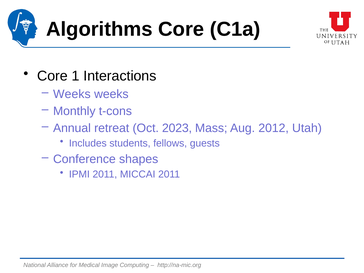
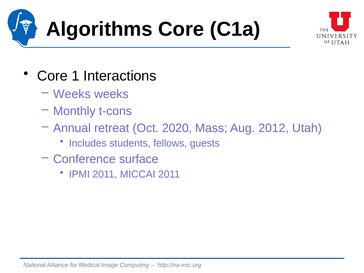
2023: 2023 -> 2020
shapes: shapes -> surface
